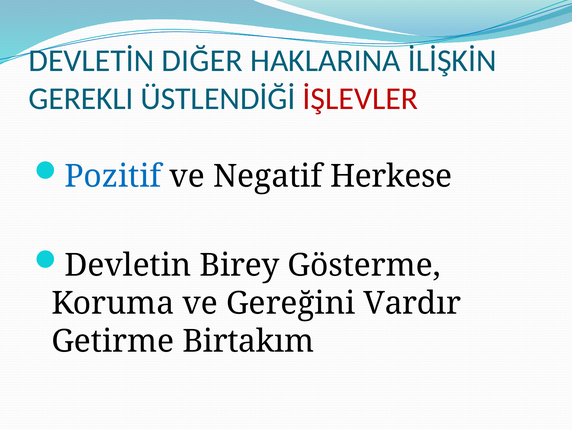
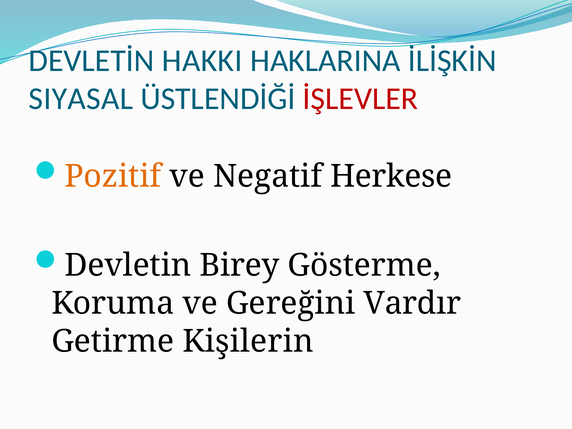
DIĞER: DIĞER -> HAKKI
GEREKLI: GEREKLI -> SIYASAL
Pozitif colour: blue -> orange
Birtakım: Birtakım -> Kişilerin
